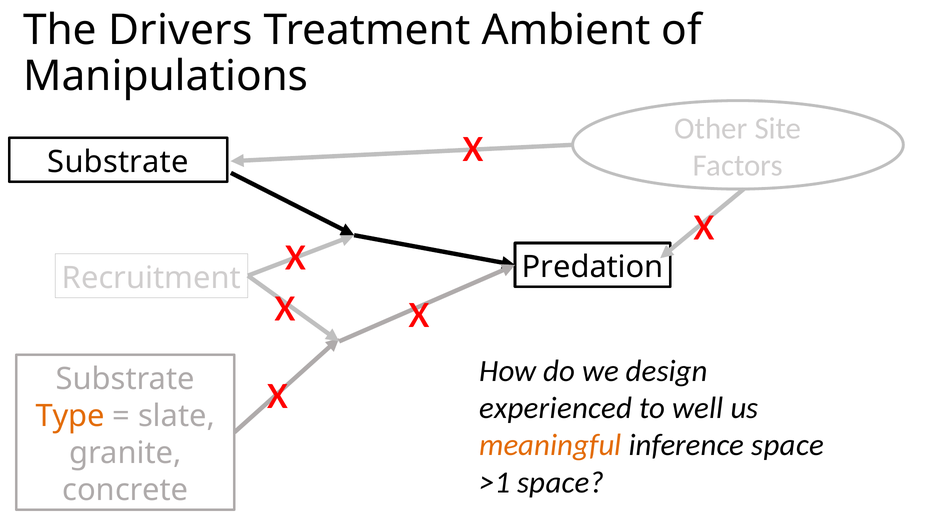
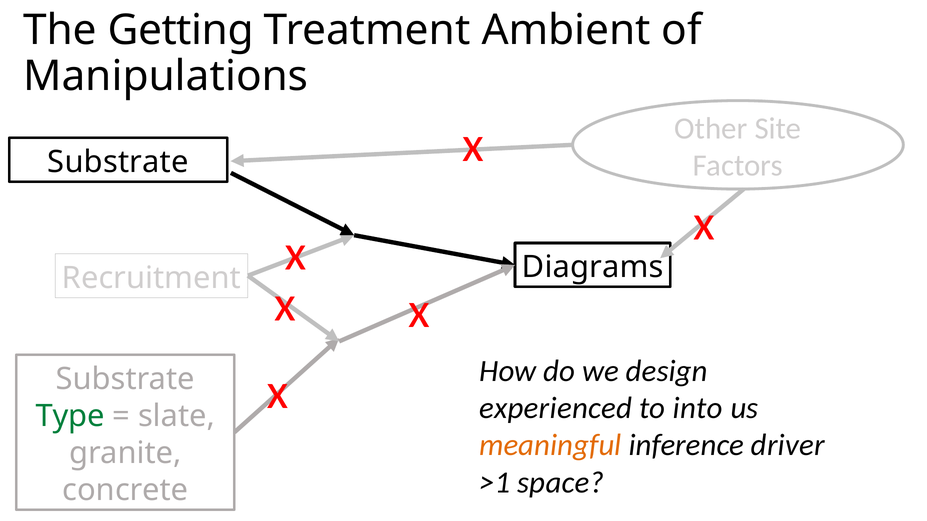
Drivers: Drivers -> Getting
Predation: Predation -> Diagrams
well: well -> into
Type colour: orange -> green
inference space: space -> driver
